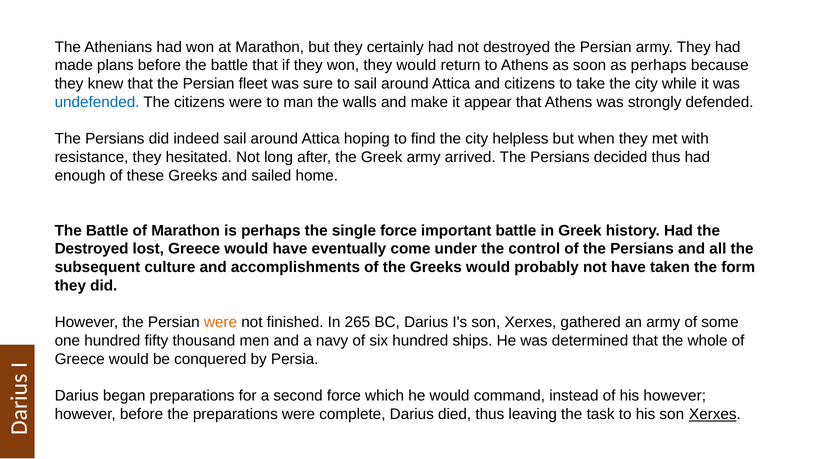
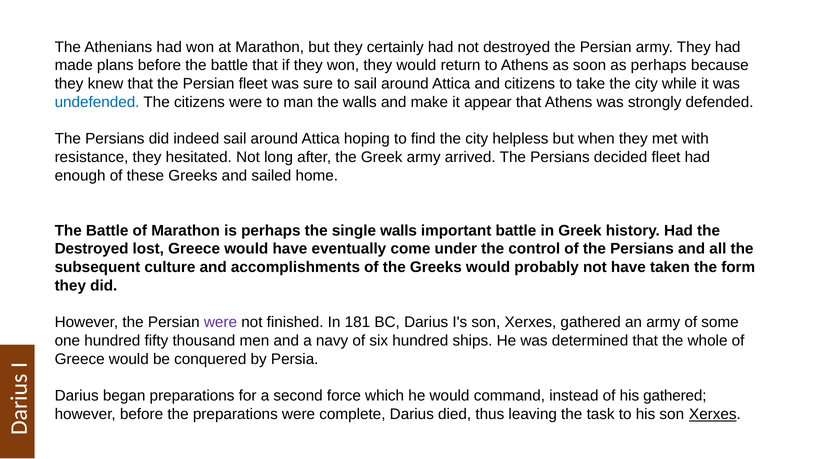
decided thus: thus -> fleet
single force: force -> walls
were at (220, 322) colour: orange -> purple
265: 265 -> 181
his however: however -> gathered
